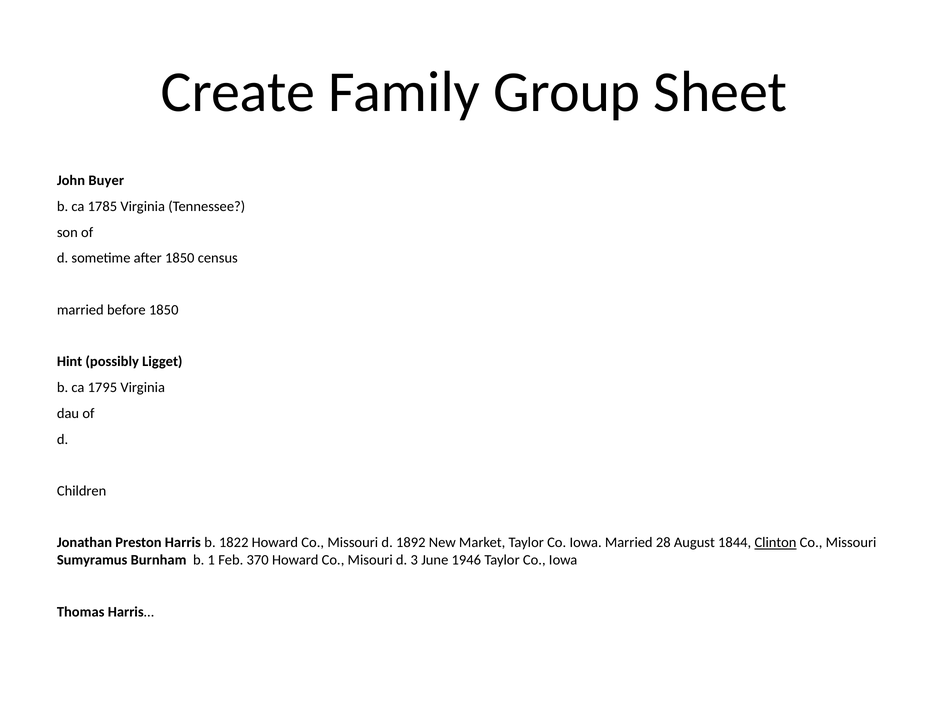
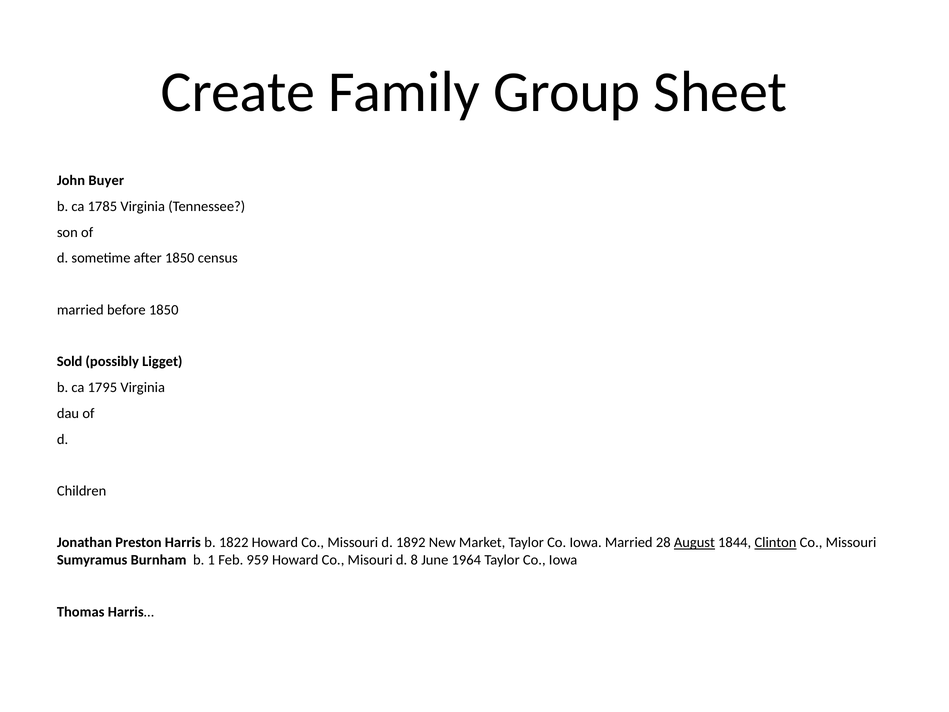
Hint: Hint -> Sold
August underline: none -> present
370: 370 -> 959
3: 3 -> 8
1946: 1946 -> 1964
